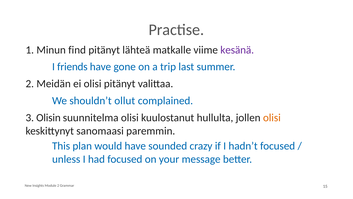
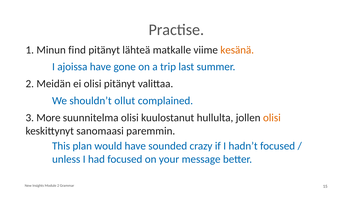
kesänä colour: purple -> orange
friends: friends -> ajoissa
Olisin: Olisin -> More
